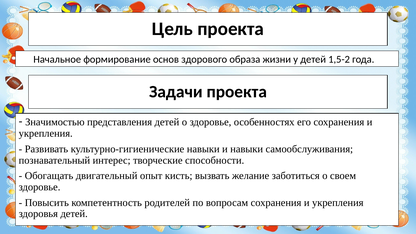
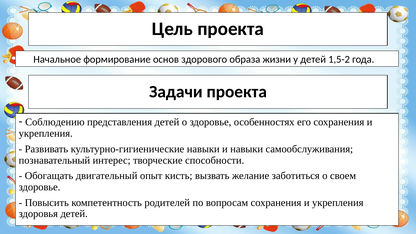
Значимостью: Значимостью -> Соблюдению
